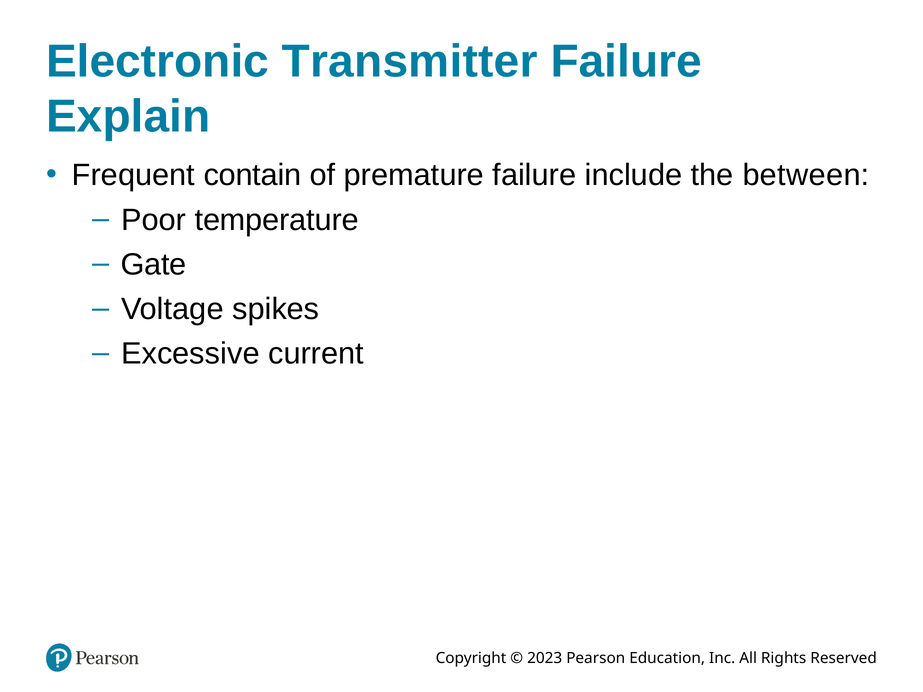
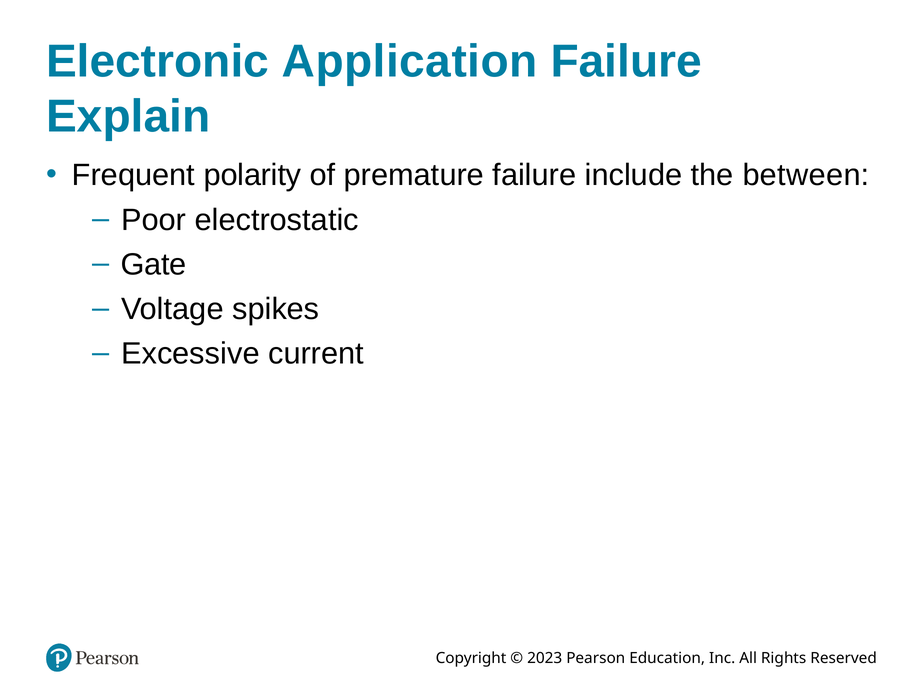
Transmitter: Transmitter -> Application
contain: contain -> polarity
temperature: temperature -> electrostatic
